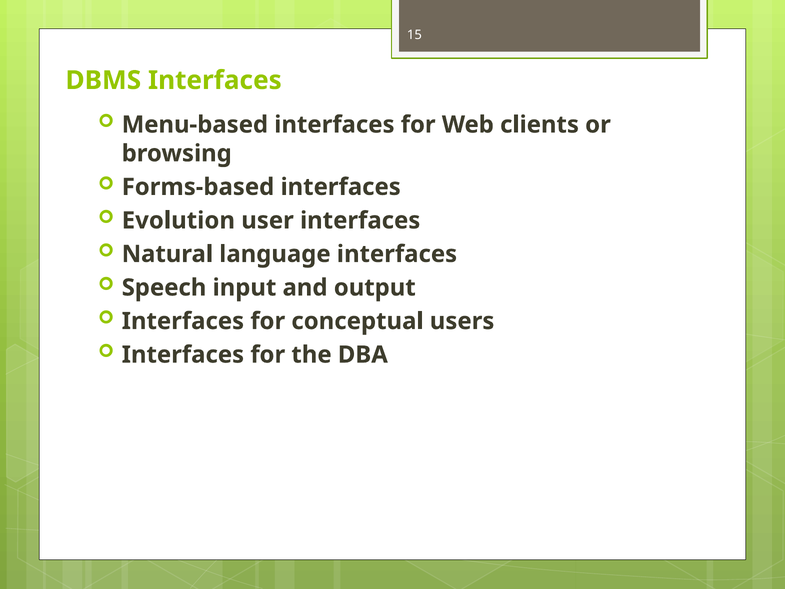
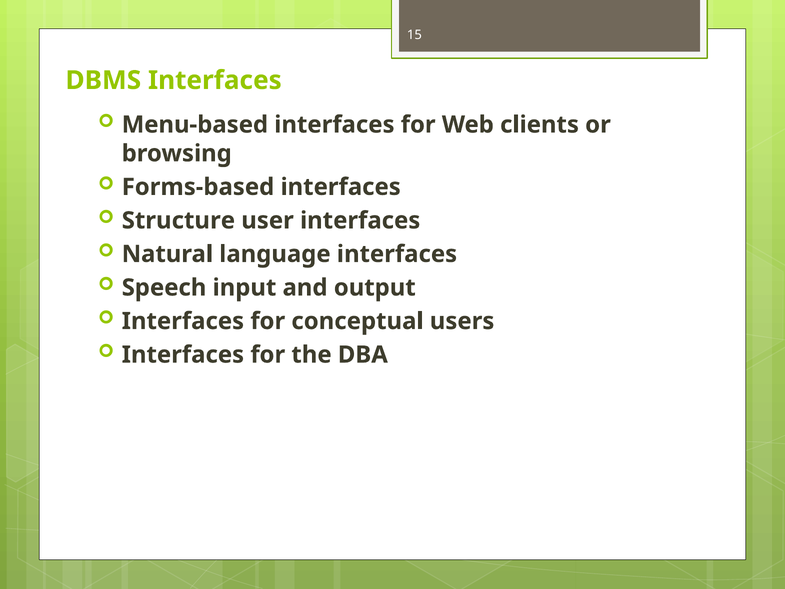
Evolution: Evolution -> Structure
